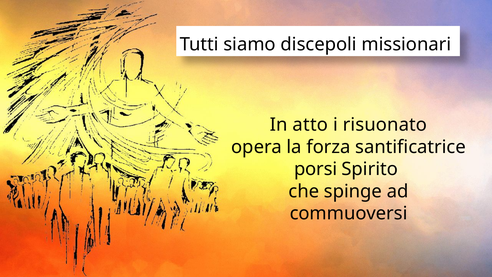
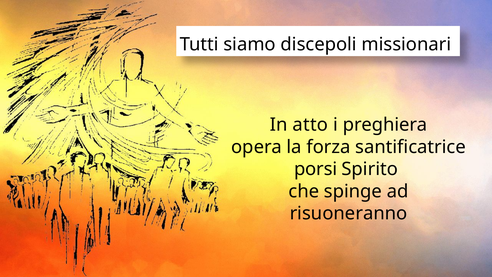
risuonato: risuonato -> preghiera
commuoversi: commuoversi -> risuoneranno
